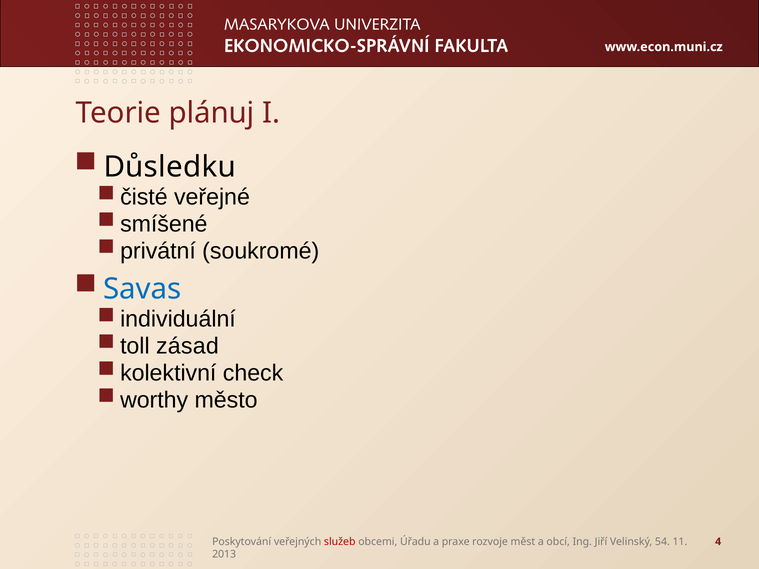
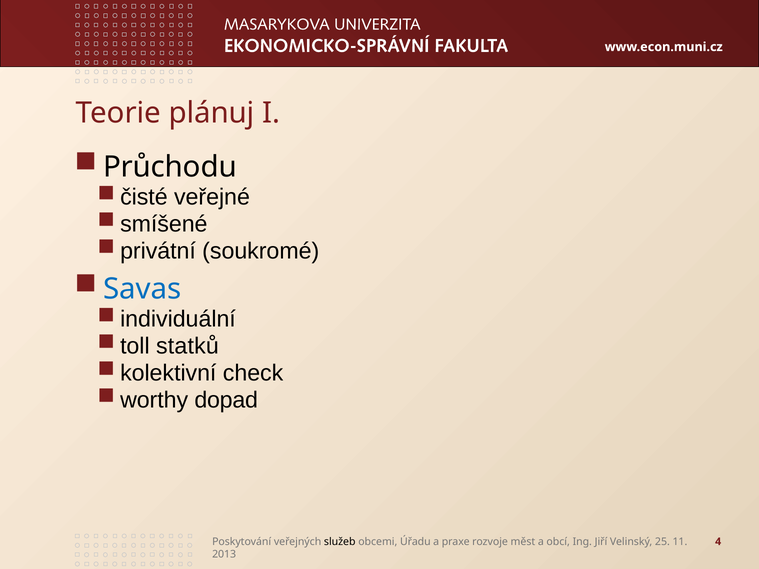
Důsledku: Důsledku -> Průchodu
zásad: zásad -> statků
město: město -> dopad
služeb colour: red -> black
54: 54 -> 25
